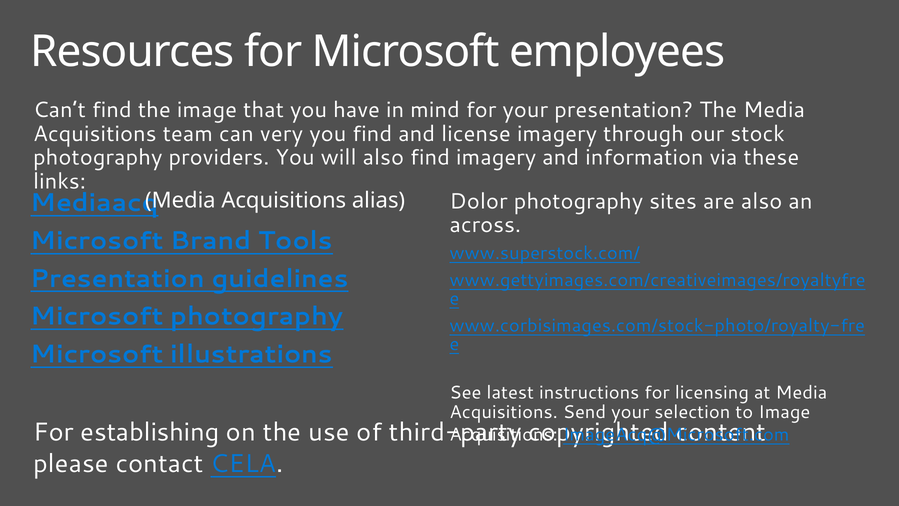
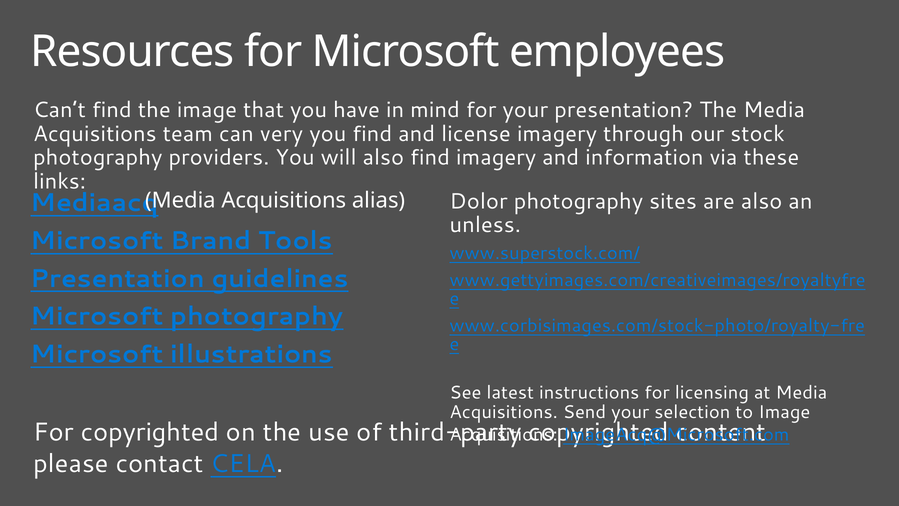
across: across -> unless
For establishing: establishing -> copyrighted
